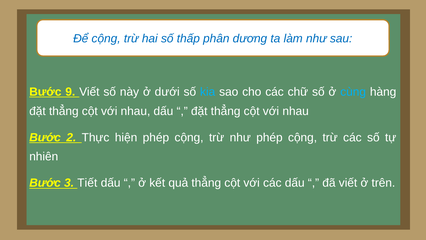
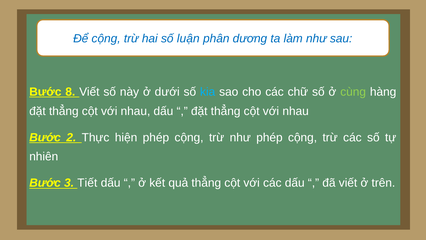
thấp: thấp -> luận
9: 9 -> 8
cùng colour: light blue -> light green
